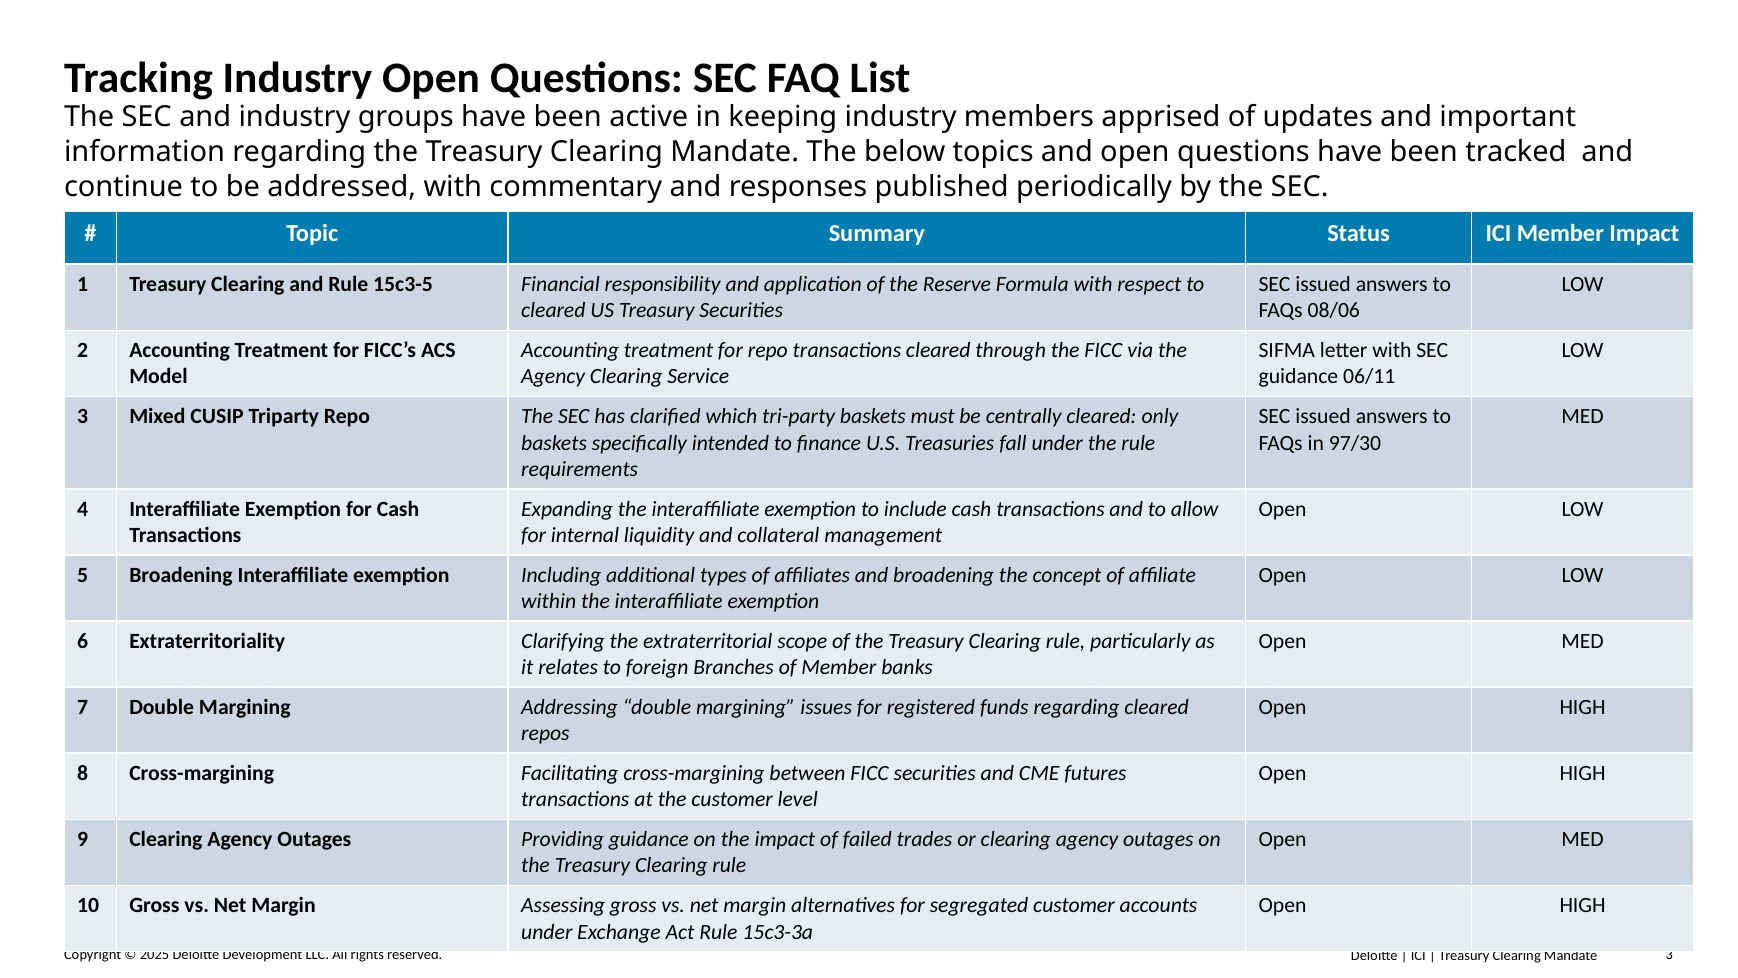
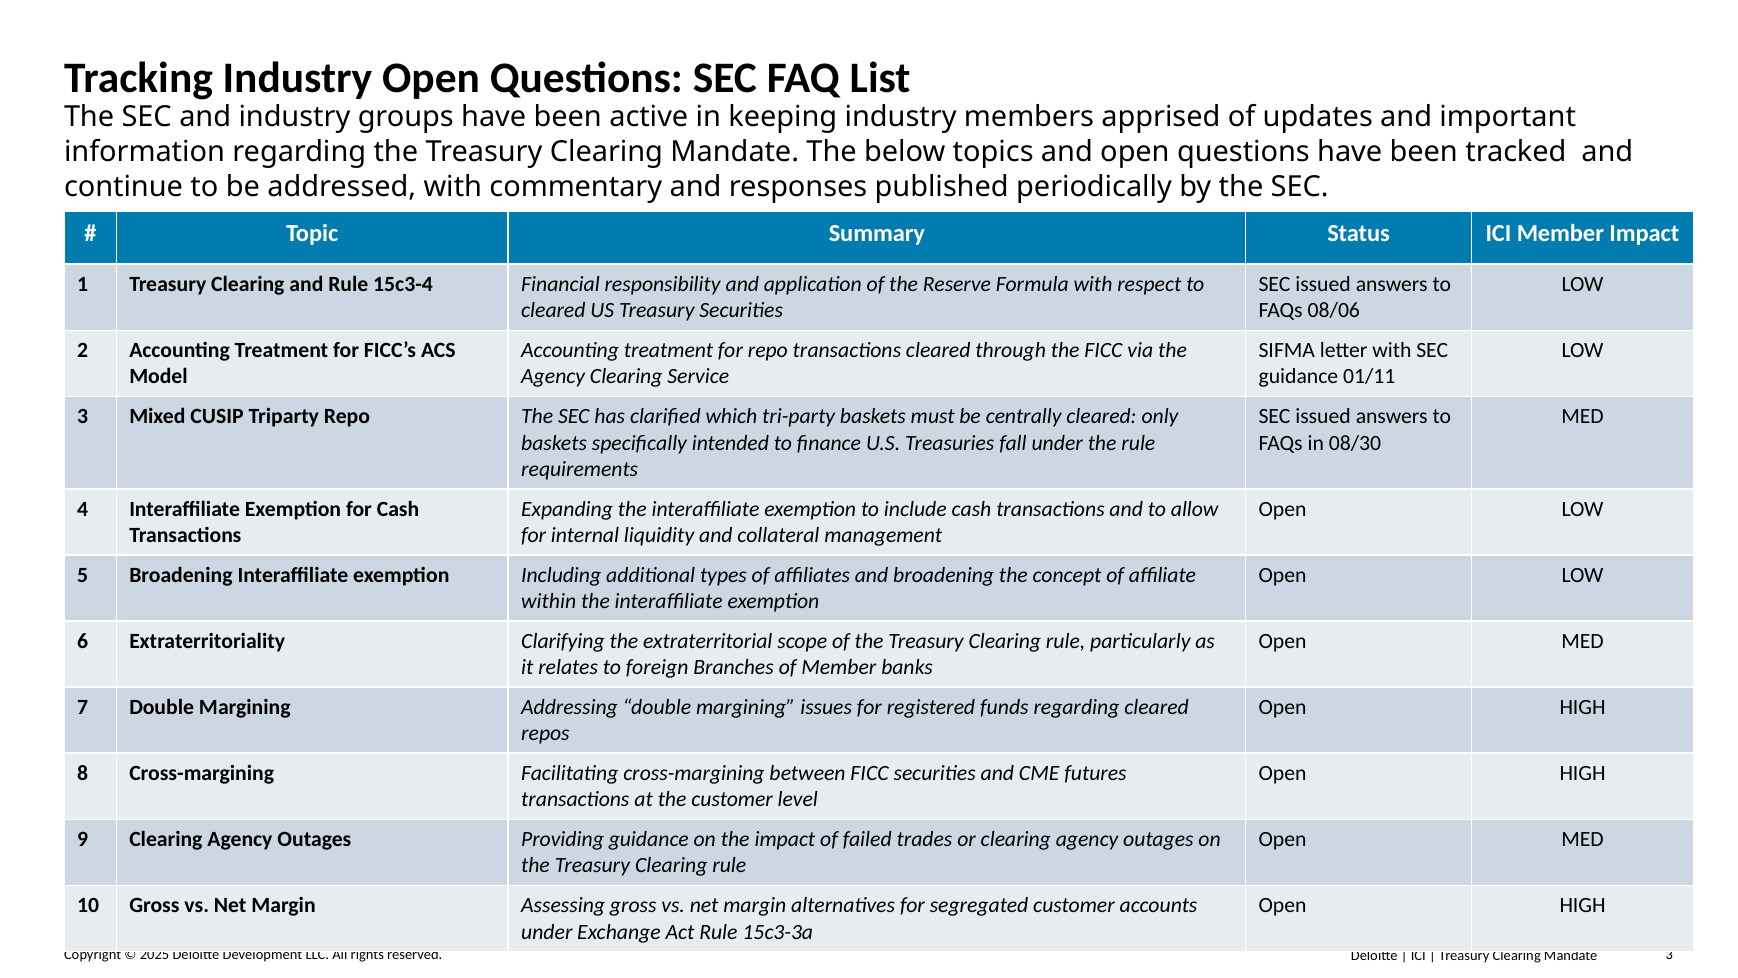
15c3-5: 15c3-5 -> 15c3-4
06/11: 06/11 -> 01/11
97/30: 97/30 -> 08/30
